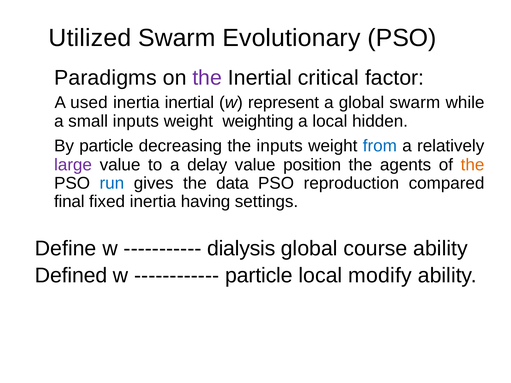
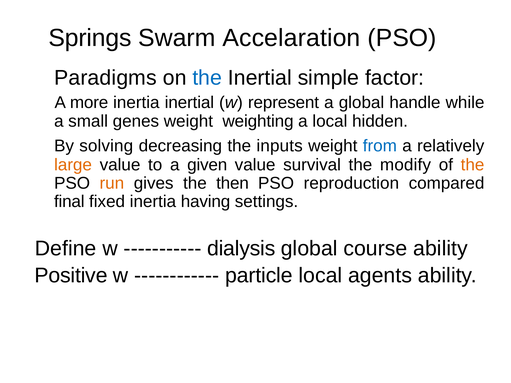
Utilized: Utilized -> Springs
Evolutionary: Evolutionary -> Accelaration
the at (207, 78) colour: purple -> blue
critical: critical -> simple
used: used -> more
global swarm: swarm -> handle
small inputs: inputs -> genes
By particle: particle -> solving
large colour: purple -> orange
delay: delay -> given
position: position -> survival
agents: agents -> modify
run colour: blue -> orange
data: data -> then
Defined: Defined -> Positive
modify: modify -> agents
